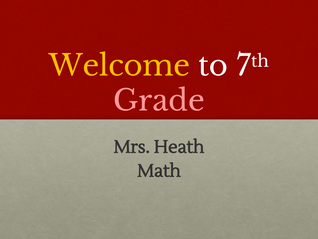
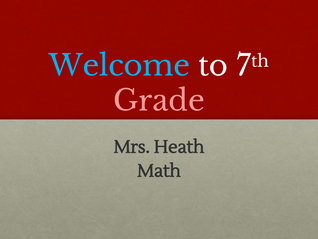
Welcome colour: yellow -> light blue
